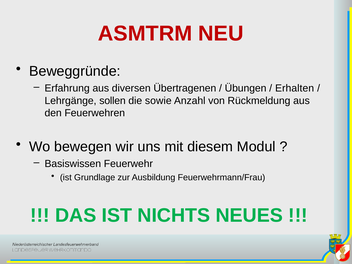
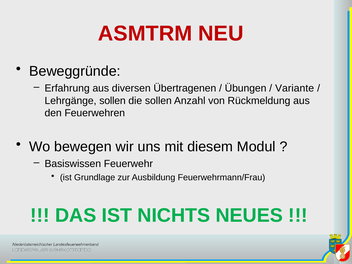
Erhalten: Erhalten -> Variante
die sowie: sowie -> sollen
